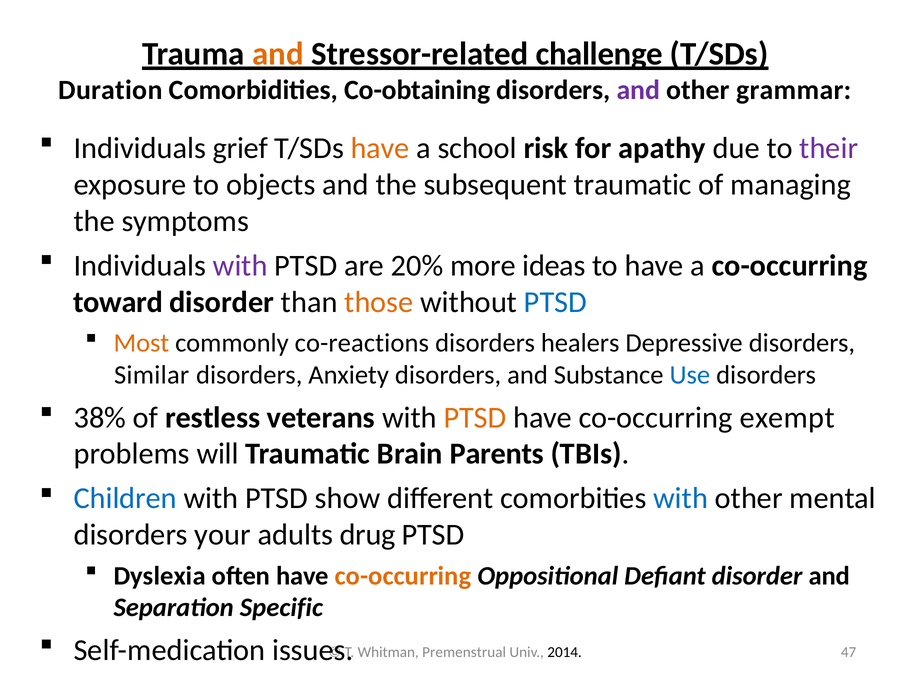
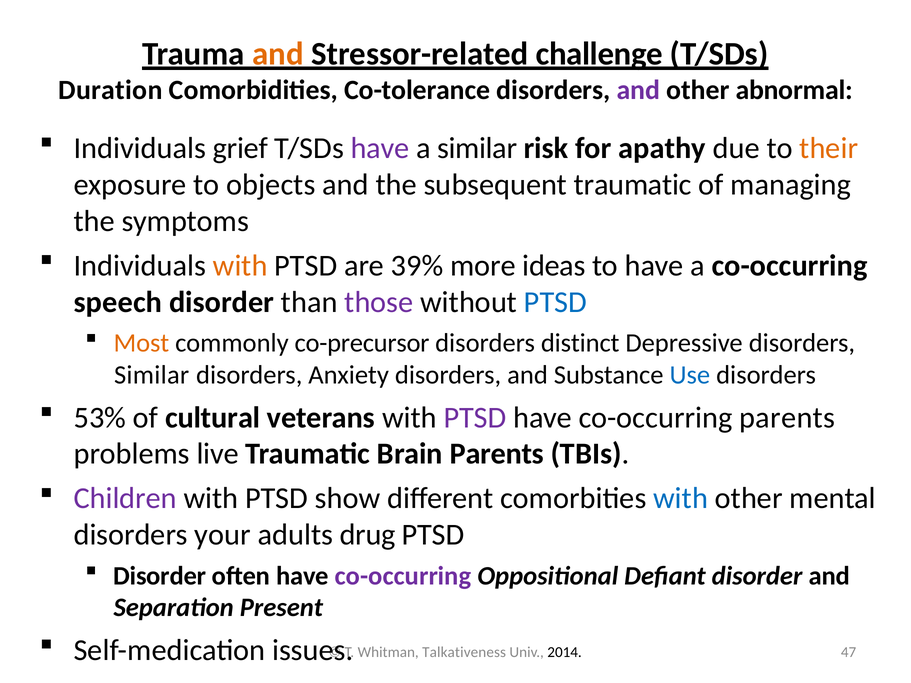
Co-obtaining: Co-obtaining -> Co-tolerance
grammar: grammar -> abnormal
have at (380, 148) colour: orange -> purple
a school: school -> similar
their colour: purple -> orange
with at (240, 266) colour: purple -> orange
20%: 20% -> 39%
toward: toward -> speech
those colour: orange -> purple
co-reactions: co-reactions -> co-precursor
healers: healers -> distinct
38%: 38% -> 53%
restless: restless -> cultural
PTSD at (475, 418) colour: orange -> purple
co-occurring exempt: exempt -> parents
will: will -> live
Children colour: blue -> purple
Dyslexia at (160, 576): Dyslexia -> Disorder
co-occurring at (403, 576) colour: orange -> purple
Specific: Specific -> Present
Premenstrual: Premenstrual -> Talkativeness
